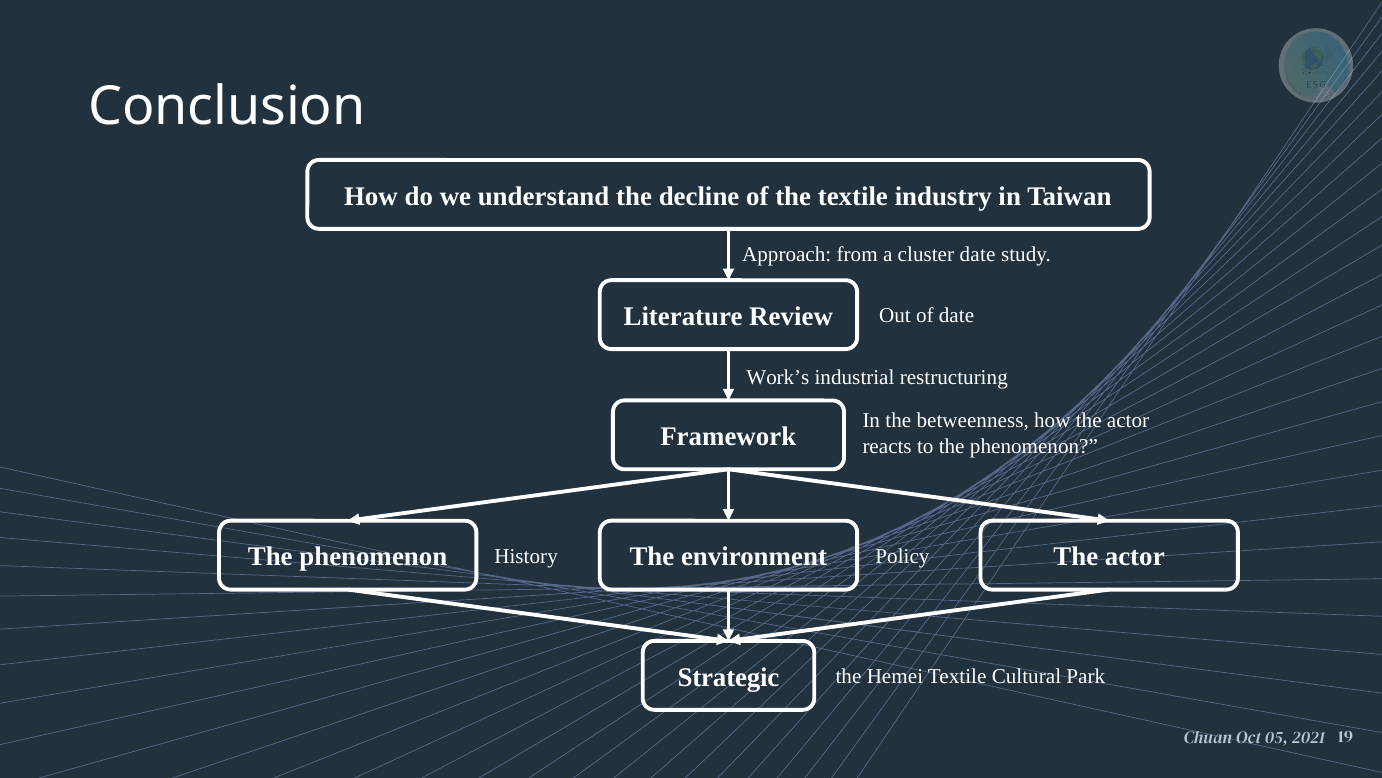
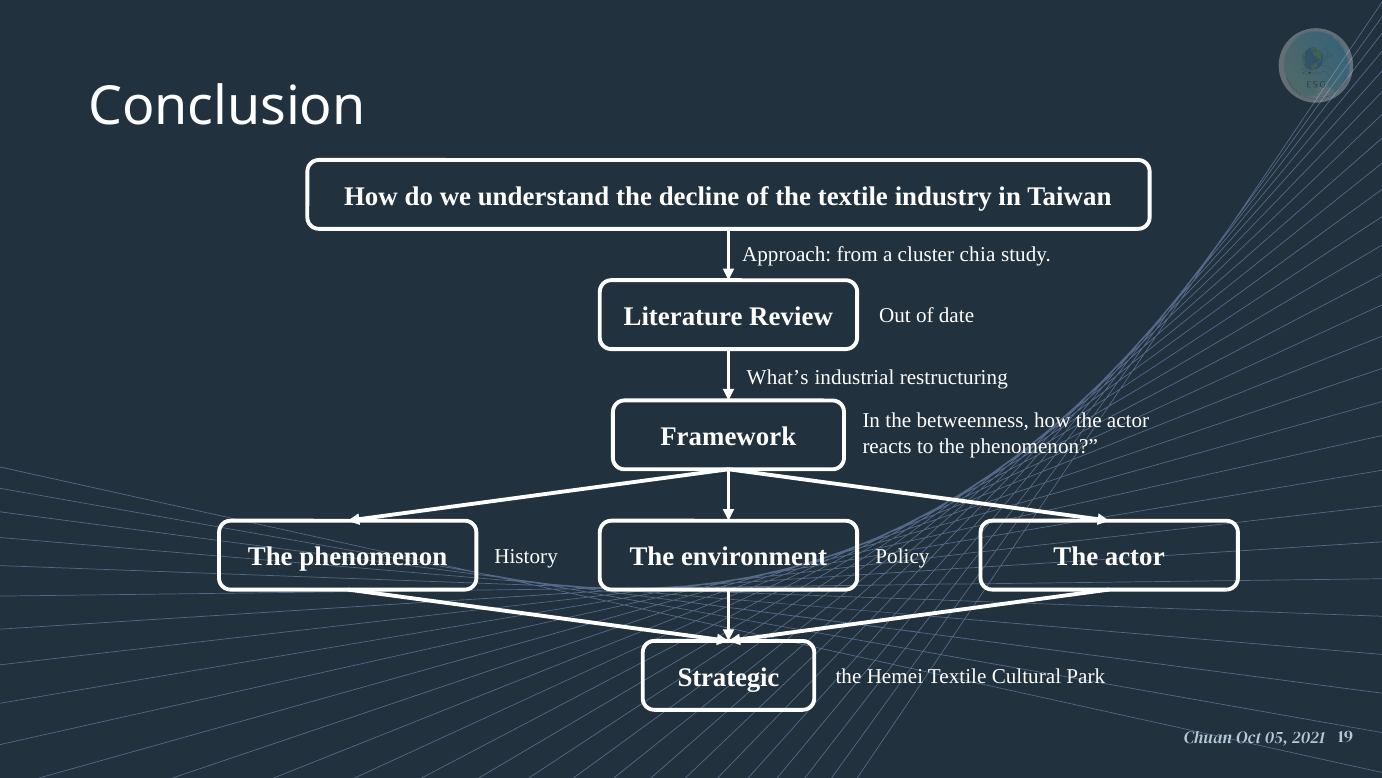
cluster date: date -> chia
Work’s: Work’s -> What’s
